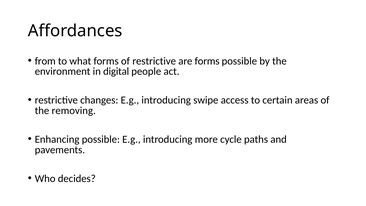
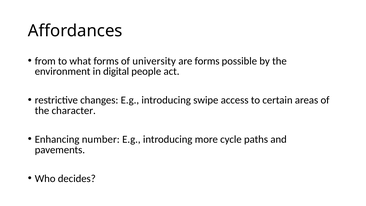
of restrictive: restrictive -> university
removing: removing -> character
Enhancing possible: possible -> number
